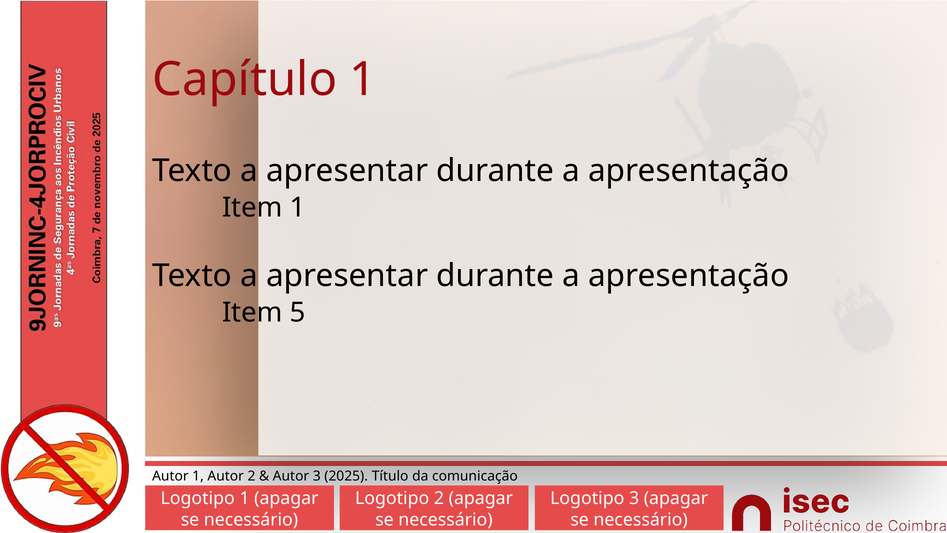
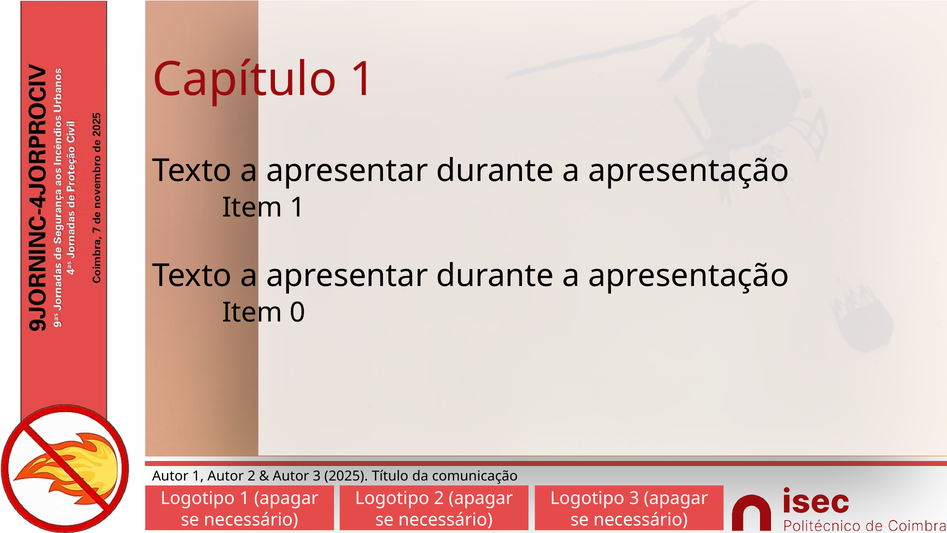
5: 5 -> 0
